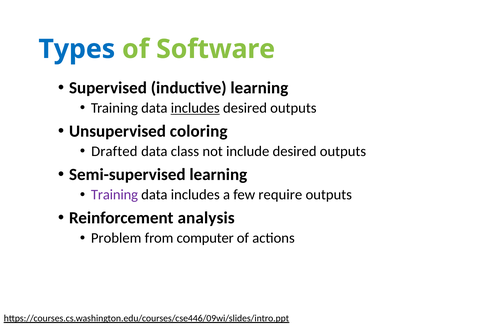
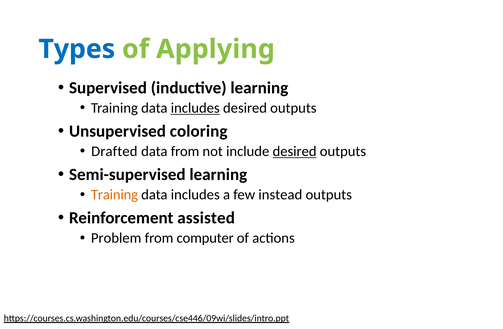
Software: Software -> Applying
data class: class -> from
desired at (295, 151) underline: none -> present
Training at (114, 195) colour: purple -> orange
require: require -> instead
analysis: analysis -> assisted
